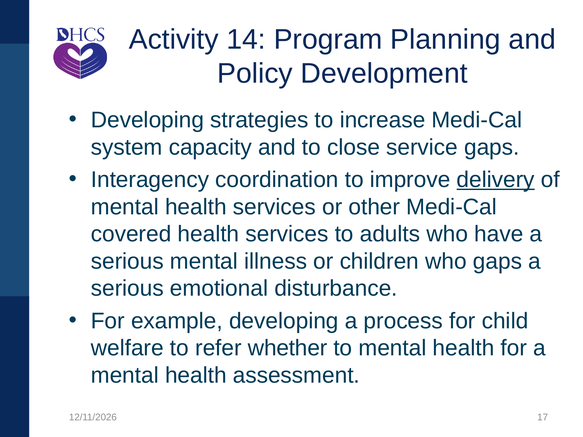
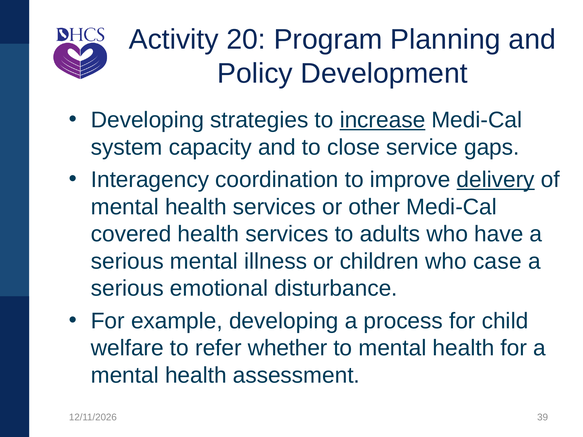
14: 14 -> 20
increase underline: none -> present
who gaps: gaps -> case
17: 17 -> 39
